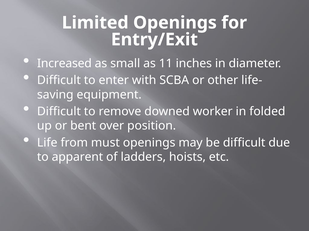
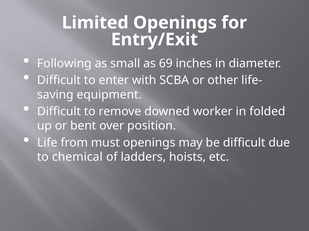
Increased: Increased -> Following
11: 11 -> 69
apparent: apparent -> chemical
